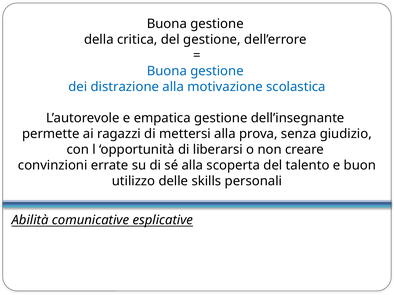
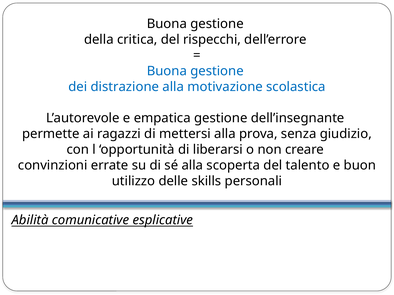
del gestione: gestione -> rispecchi
